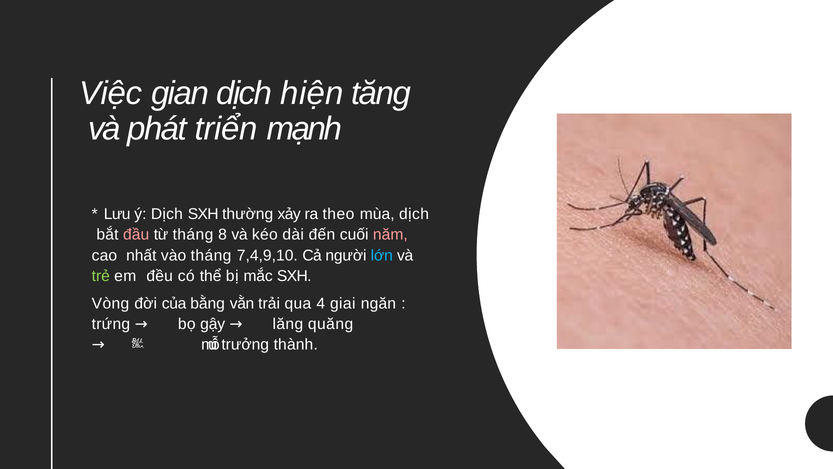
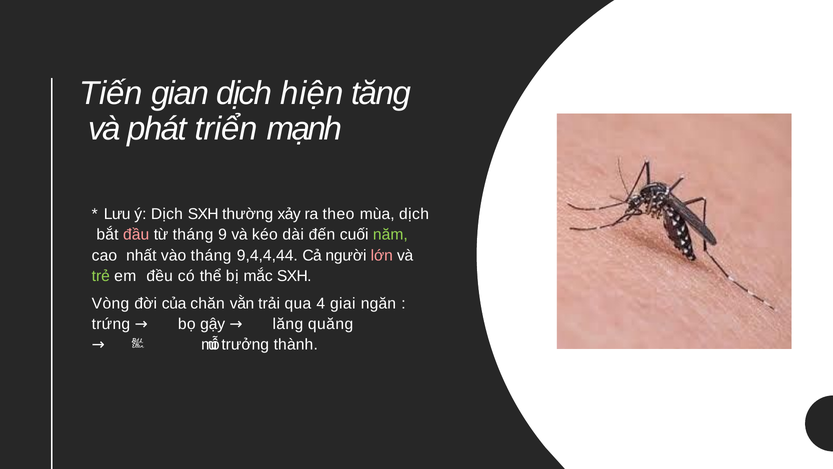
Việc: Việc -> Tiến
8: 8 -> 9
năm colour: pink -> light green
7,4,9,10: 7,4,9,10 -> 9,4,4,44
lớn colour: light blue -> pink
bằng: bằng -> chăn
